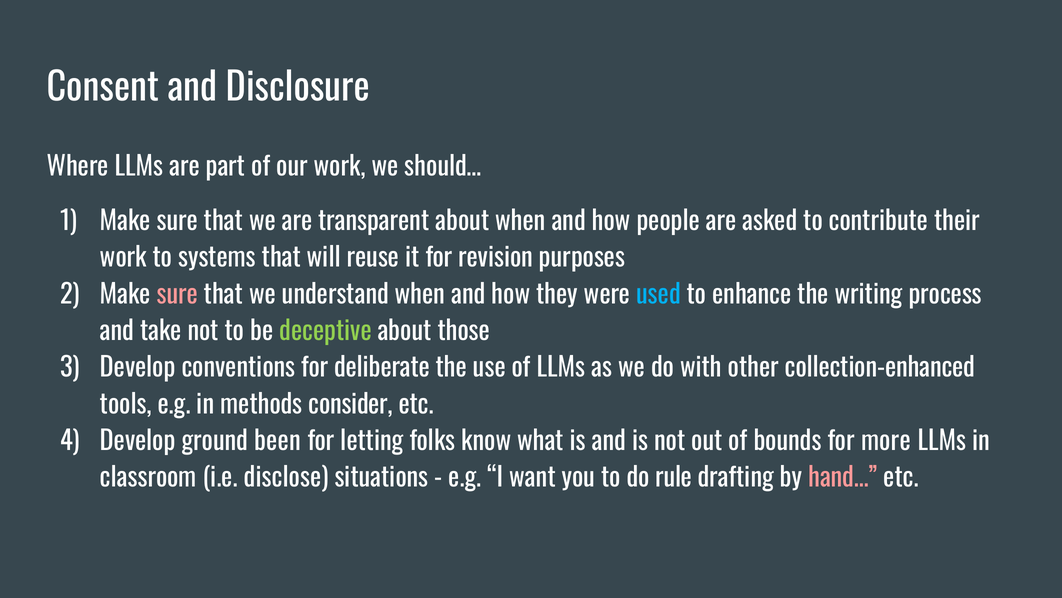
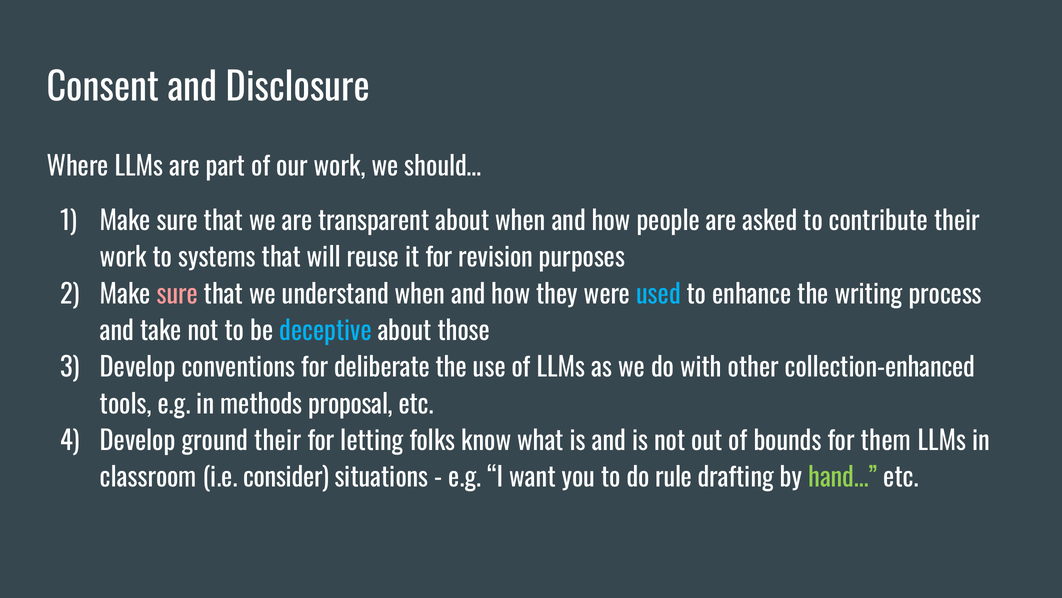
deceptive colour: light green -> light blue
consider: consider -> proposal
ground been: been -> their
more: more -> them
disclose: disclose -> consider
hand… colour: pink -> light green
